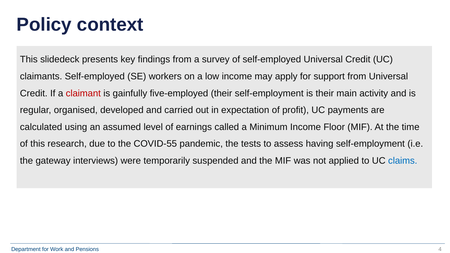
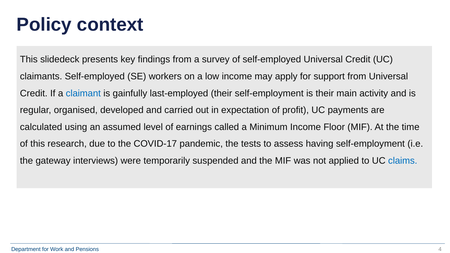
claimant colour: red -> blue
five-employed: five-employed -> last-employed
COVID-55: COVID-55 -> COVID-17
